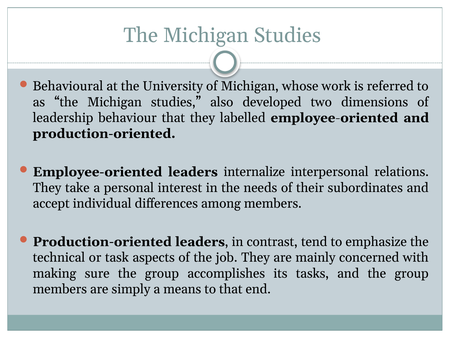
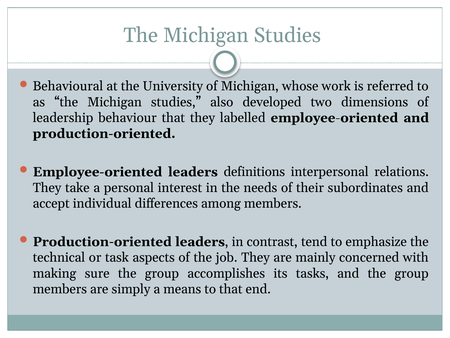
internalize: internalize -> definitions
